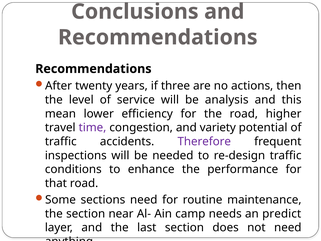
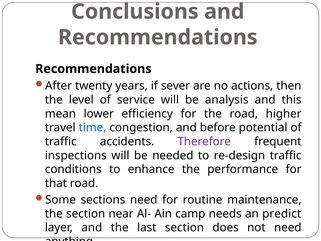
three: three -> sever
time colour: purple -> blue
variety: variety -> before
